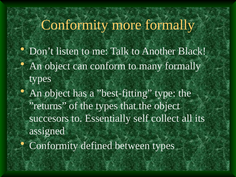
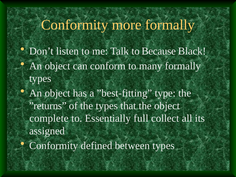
Another: Another -> Because
succesors: succesors -> complete
self: self -> full
